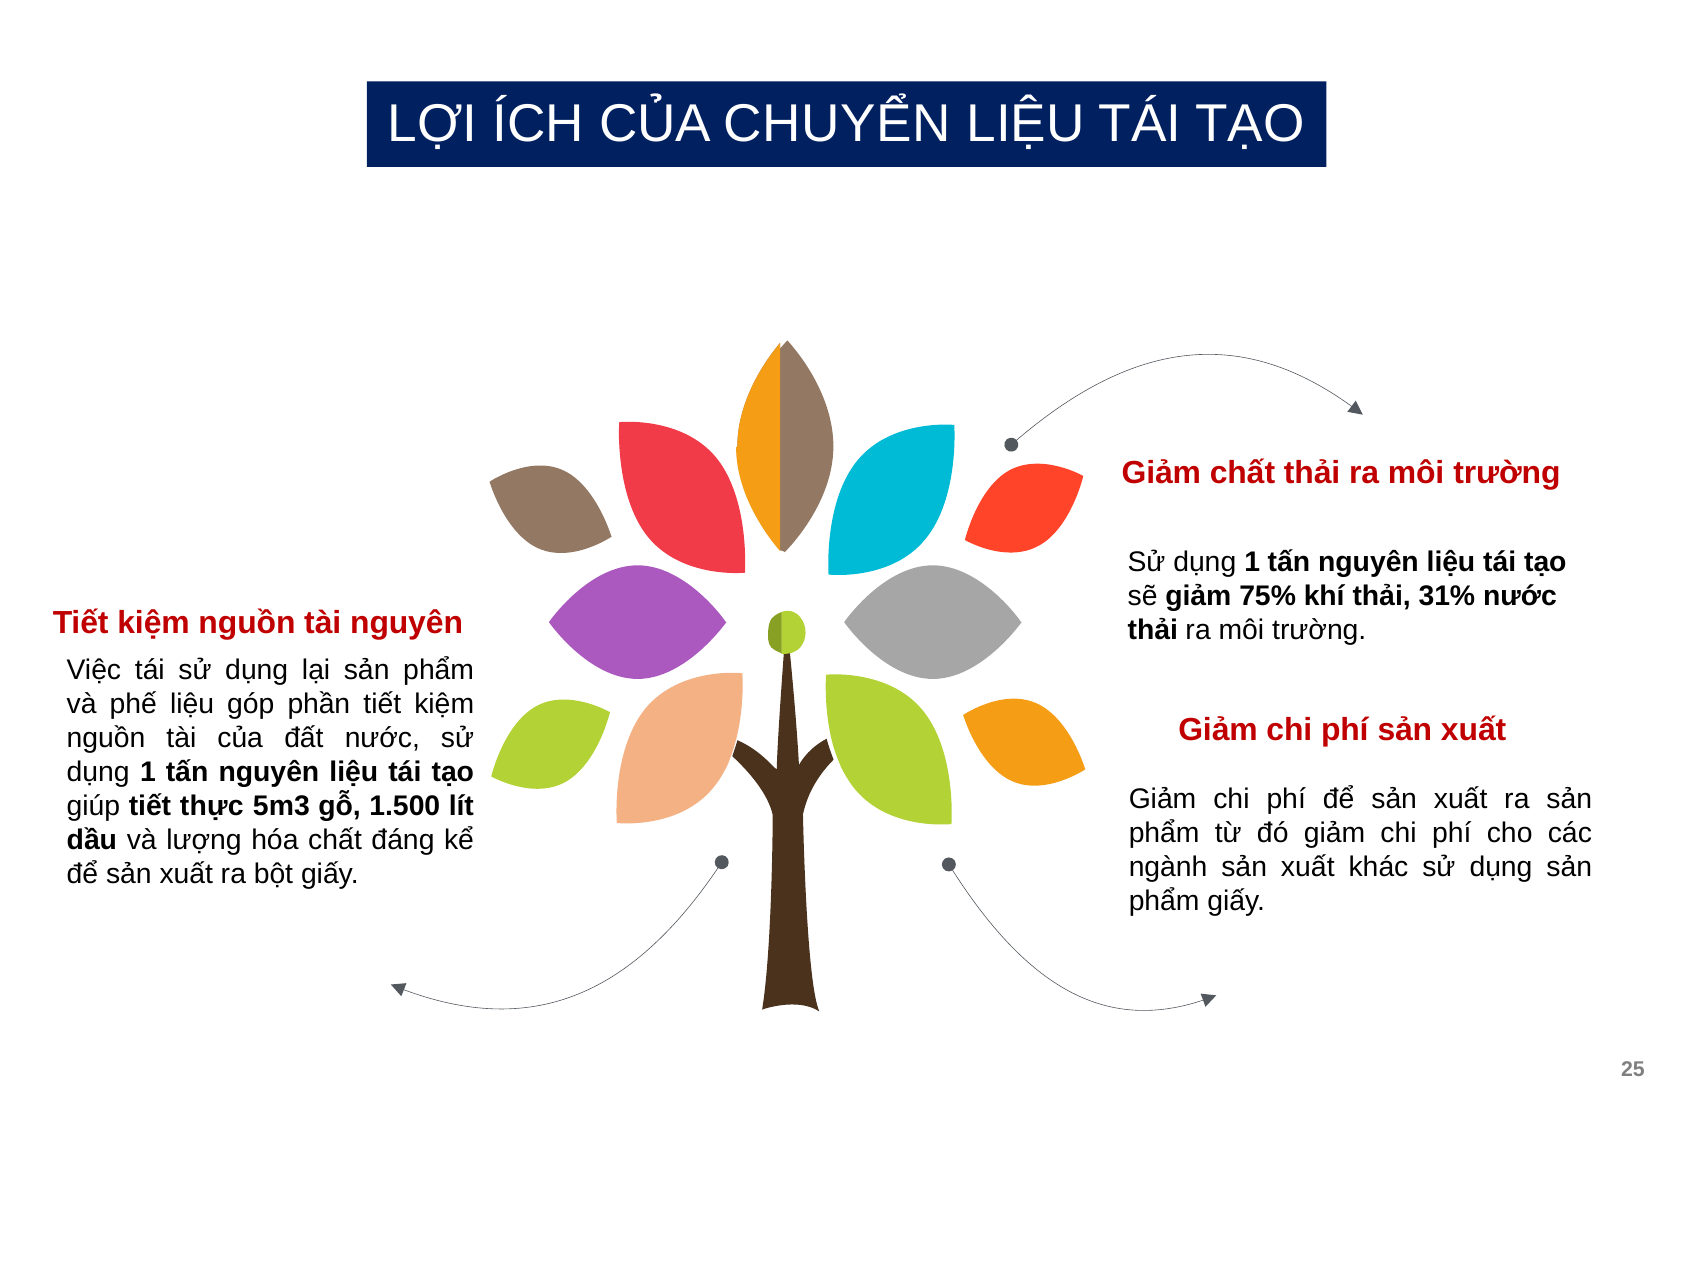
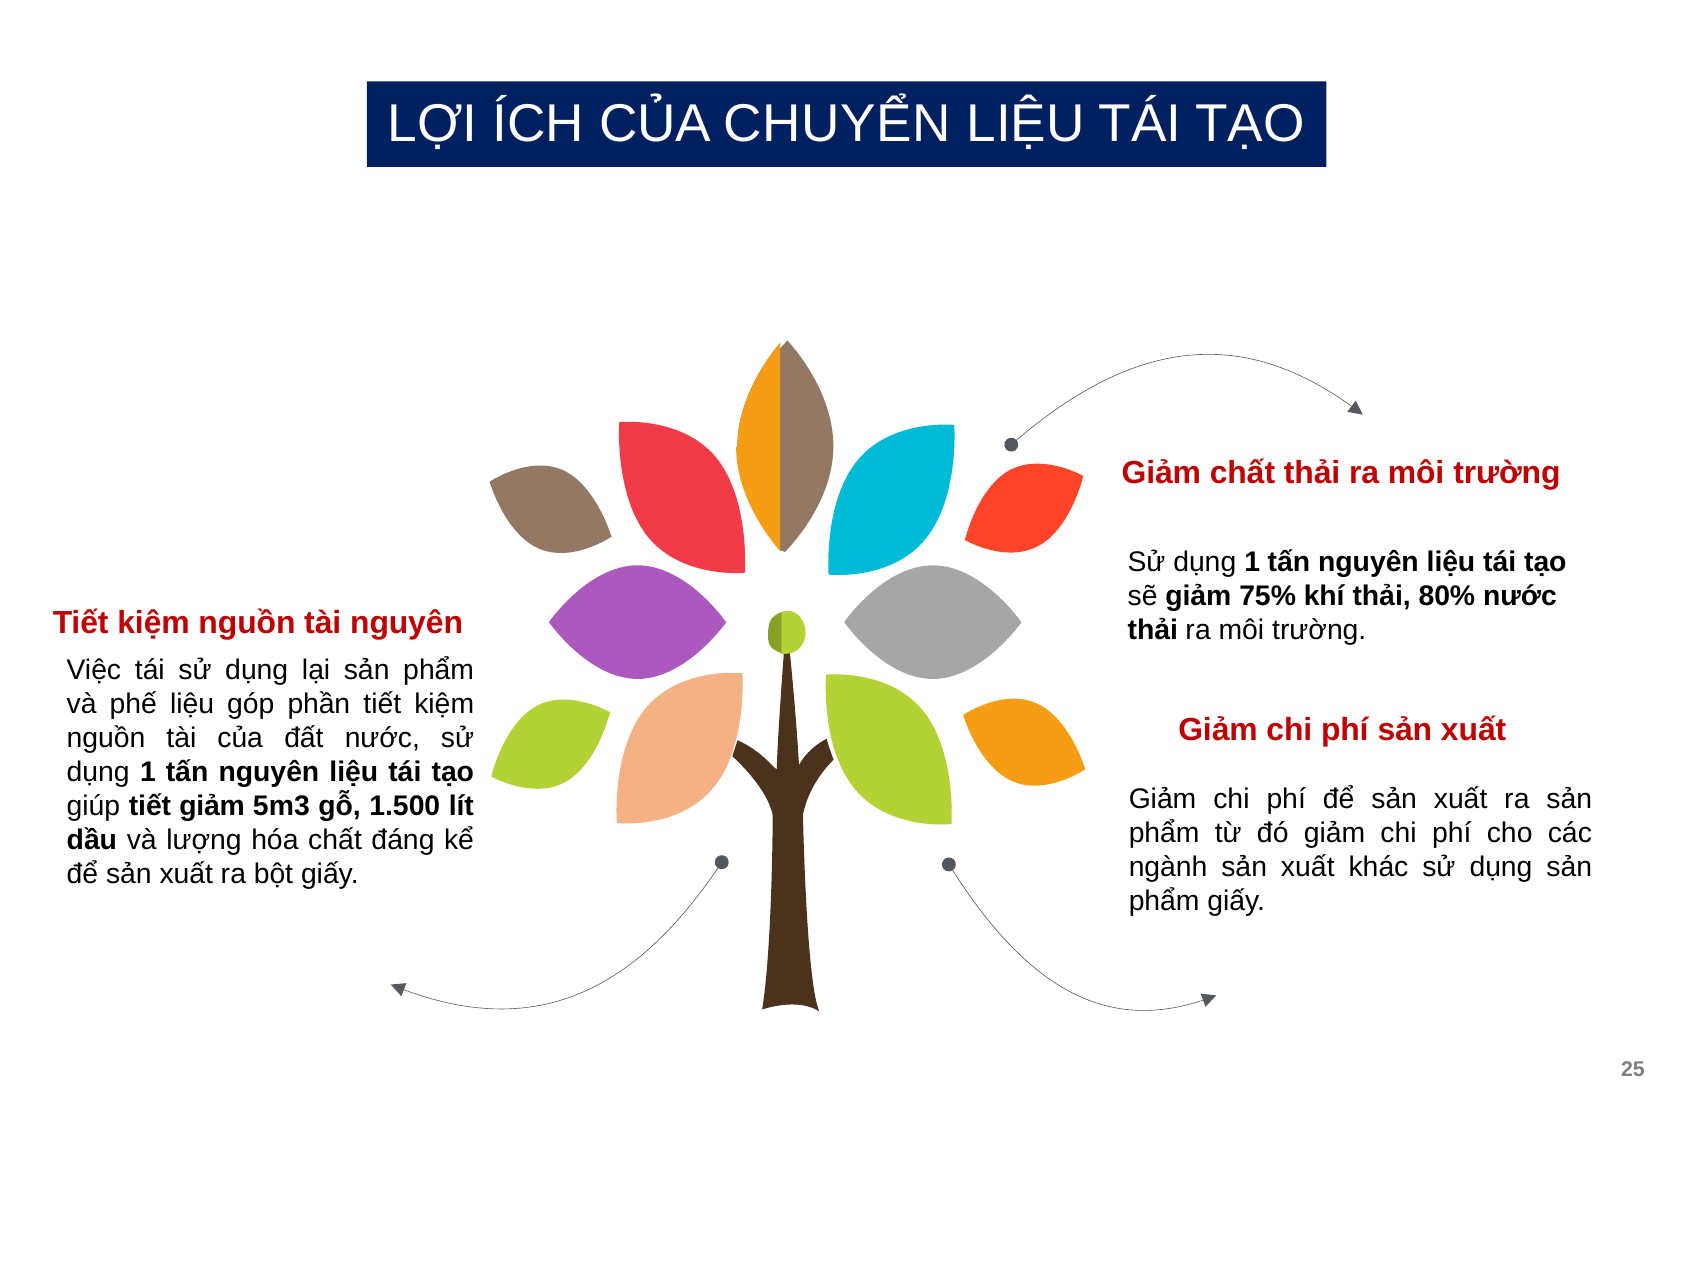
31%: 31% -> 80%
tiết thực: thực -> giảm
